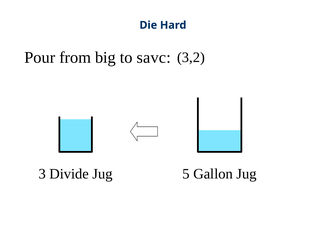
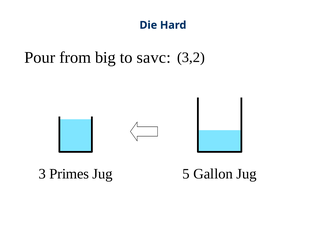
Divide: Divide -> Primes
